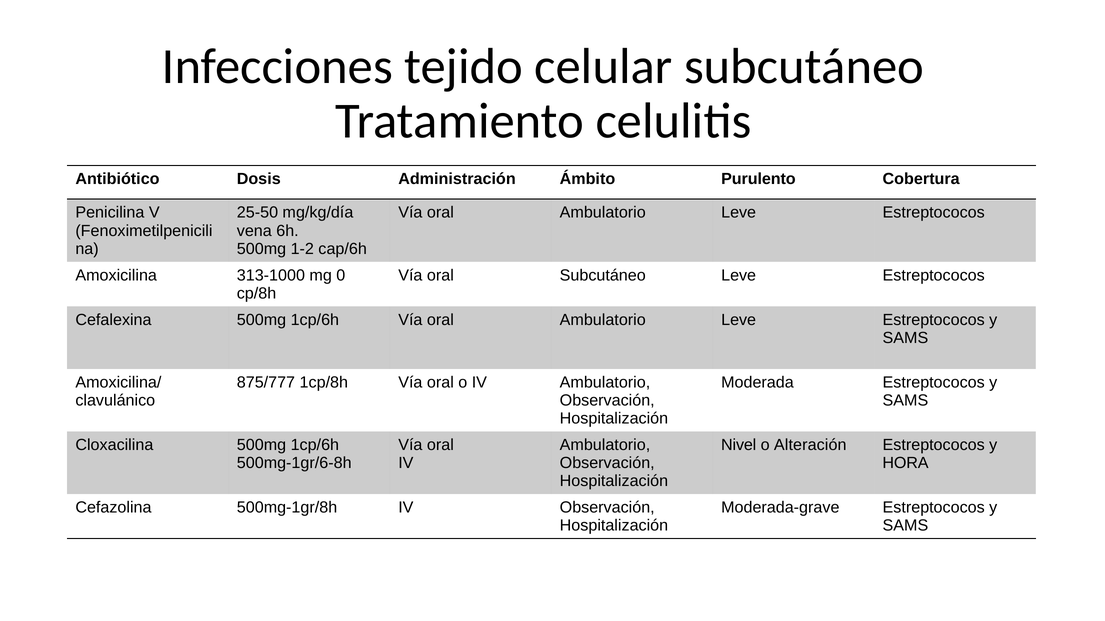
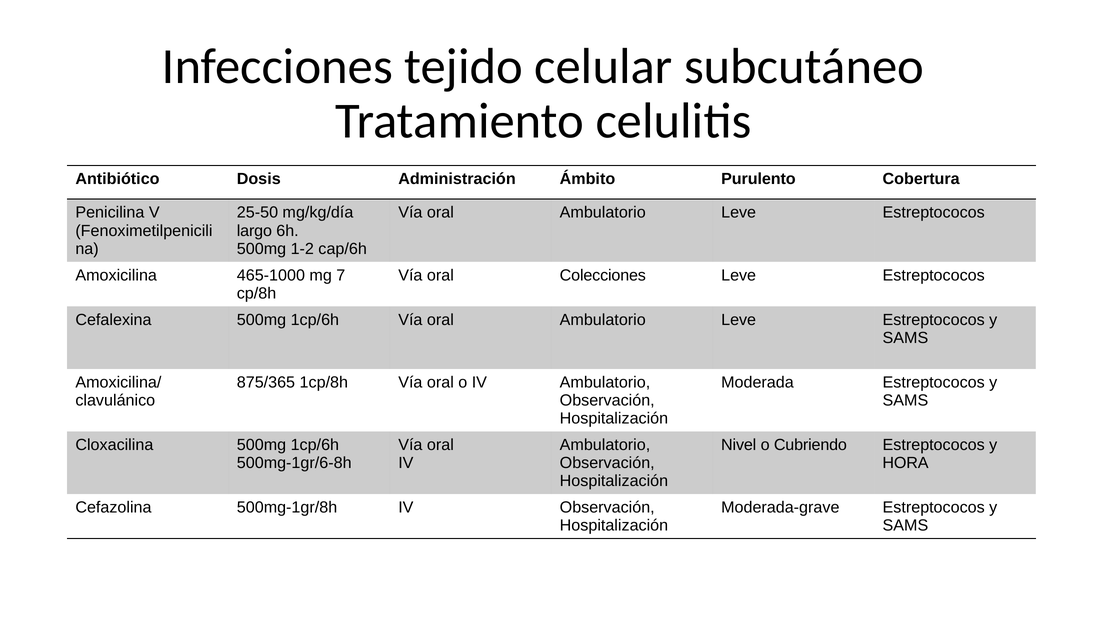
vena: vena -> largo
313-1000: 313-1000 -> 465-1000
0: 0 -> 7
oral Subcutáneo: Subcutáneo -> Colecciones
875/777: 875/777 -> 875/365
Alteración: Alteración -> Cubriendo
